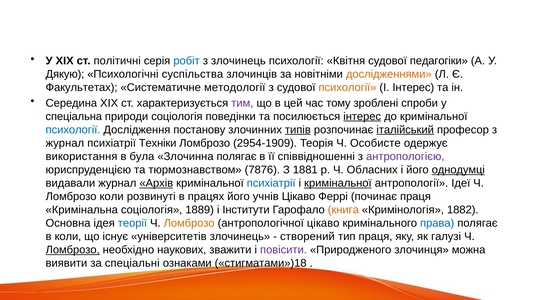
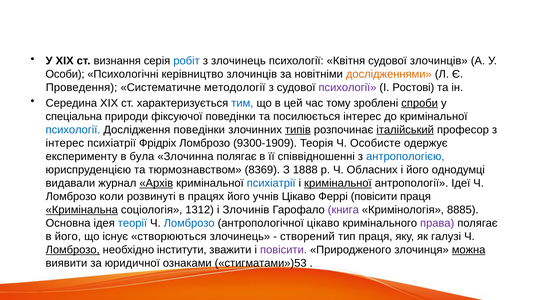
політичні: політичні -> визнання
судової педагогіки: педагогіки -> злочинців
Дякую: Дякую -> Особи
суспільства: суспільства -> керівництво
Факультетах: Факультетах -> Проведення
психології at (347, 88) colour: orange -> purple
І Інтерес: Інтерес -> Ростові
тим colour: purple -> blue
спроби underline: none -> present
природи соціологія: соціологія -> фіксуючої
інтерес at (362, 117) underline: present -> none
Дослідження постанову: постанову -> поведінки
журнал at (65, 143): журнал -> інтерес
Техніки: Техніки -> Фрідріх
2954-1909: 2954-1909 -> 9300-1909
використання: використання -> експерименту
антропологією colour: purple -> blue
7876: 7876 -> 8369
1881: 1881 -> 1888
однодумці underline: present -> none
Феррі починає: починає -> повісити
Кримінальна underline: none -> present
1889: 1889 -> 1312
Інститути: Інститути -> Злочинів
книга colour: orange -> purple
1882: 1882 -> 8885
Ломброзо at (189, 223) colour: orange -> blue
права colour: blue -> purple
в коли: коли -> його
університетів: університетів -> створюються
наукових: наукових -> інститути
можна underline: none -> present
спеціальні: спеціальні -> юридичної
стигматами»)18: стигматами»)18 -> стигматами»)53
